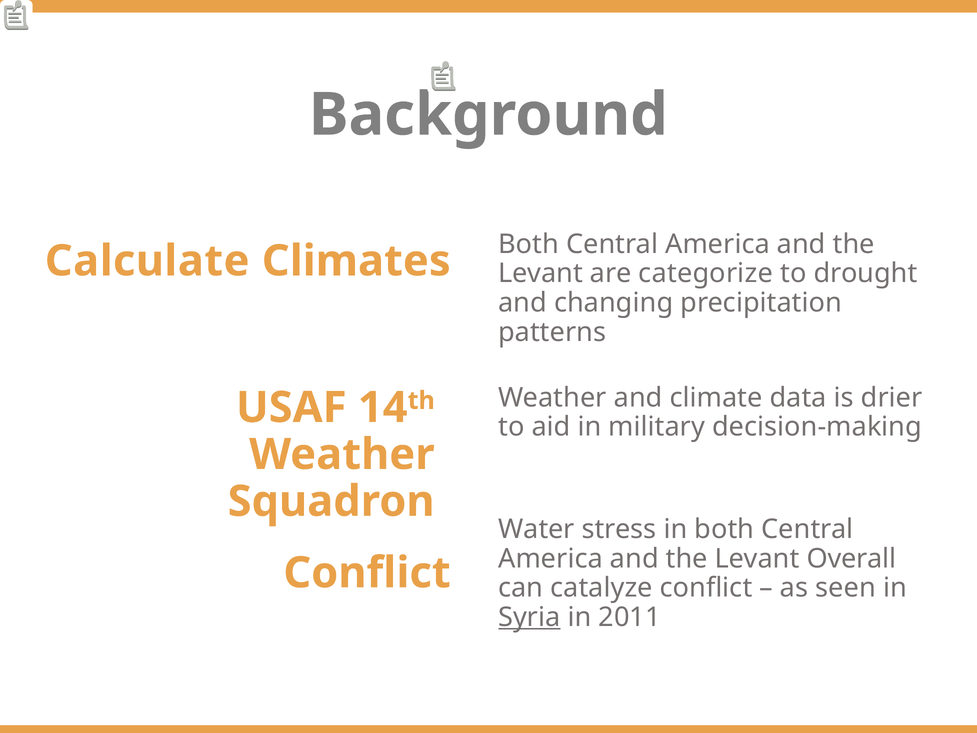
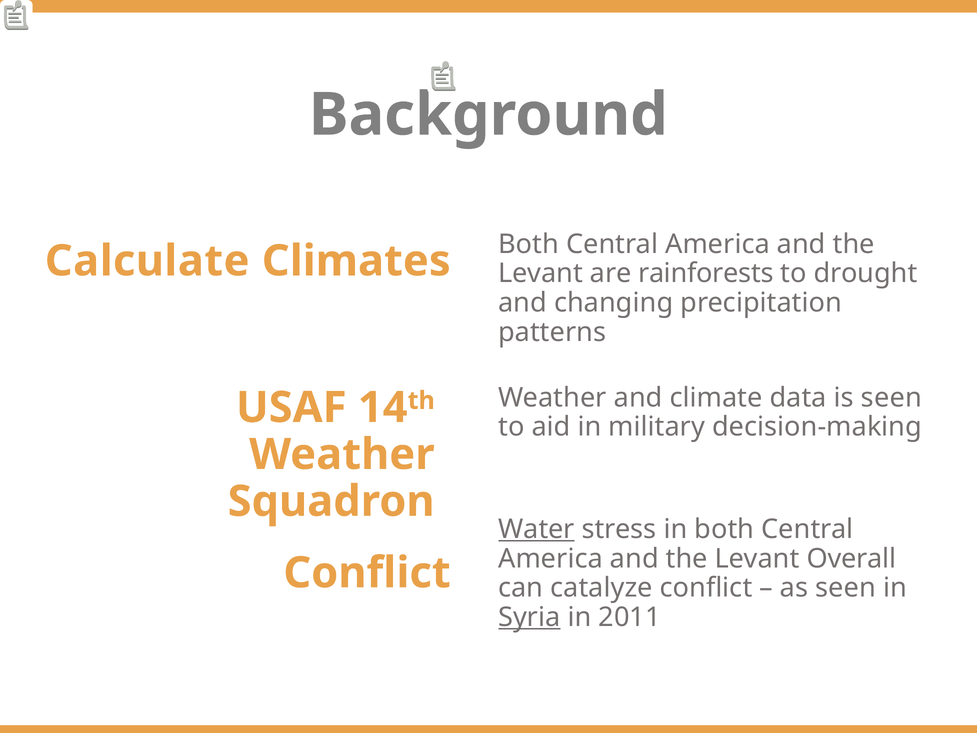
categorize: categorize -> rainforests
is drier: drier -> seen
Water underline: none -> present
